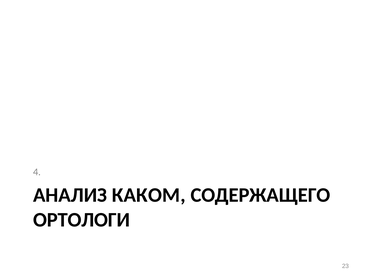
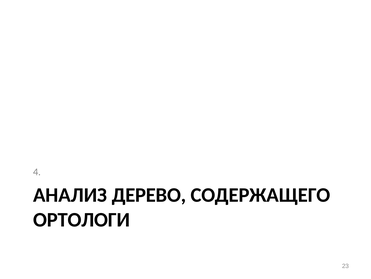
КАКОМ: КАКОМ -> ДЕРЕВО
